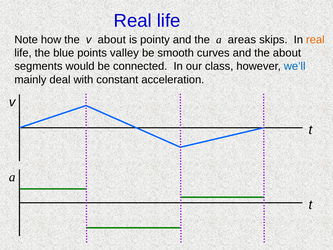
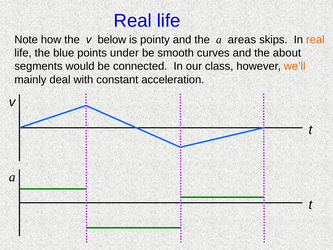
v about: about -> below
valley: valley -> under
we’ll colour: blue -> orange
